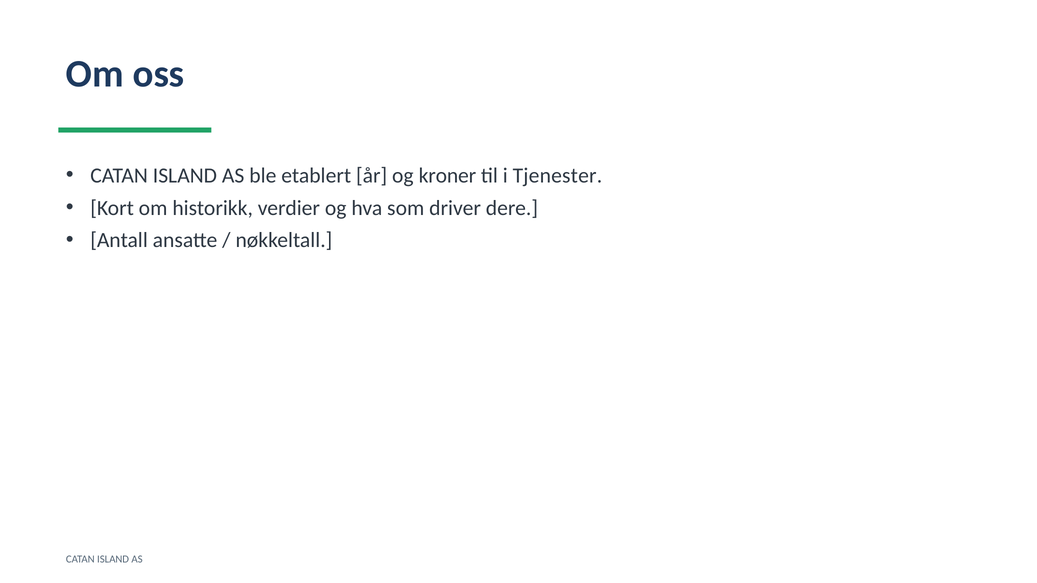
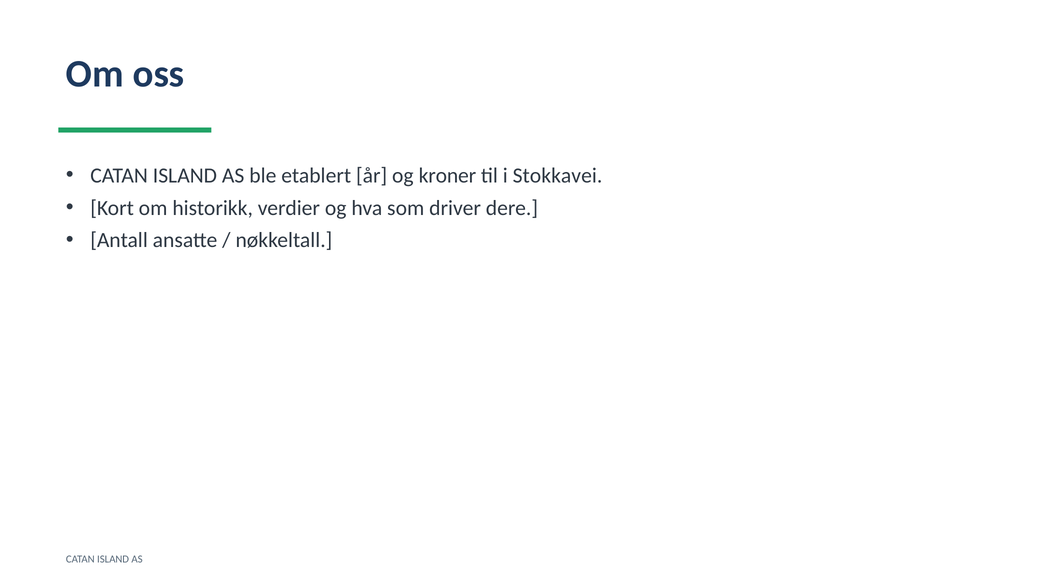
Tjenester: Tjenester -> Stokkavei
